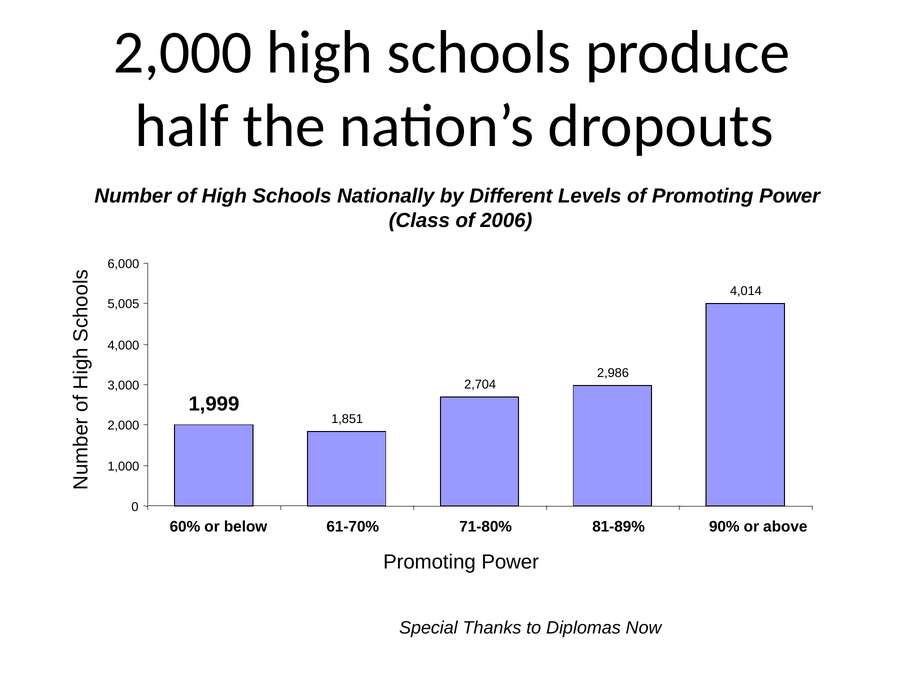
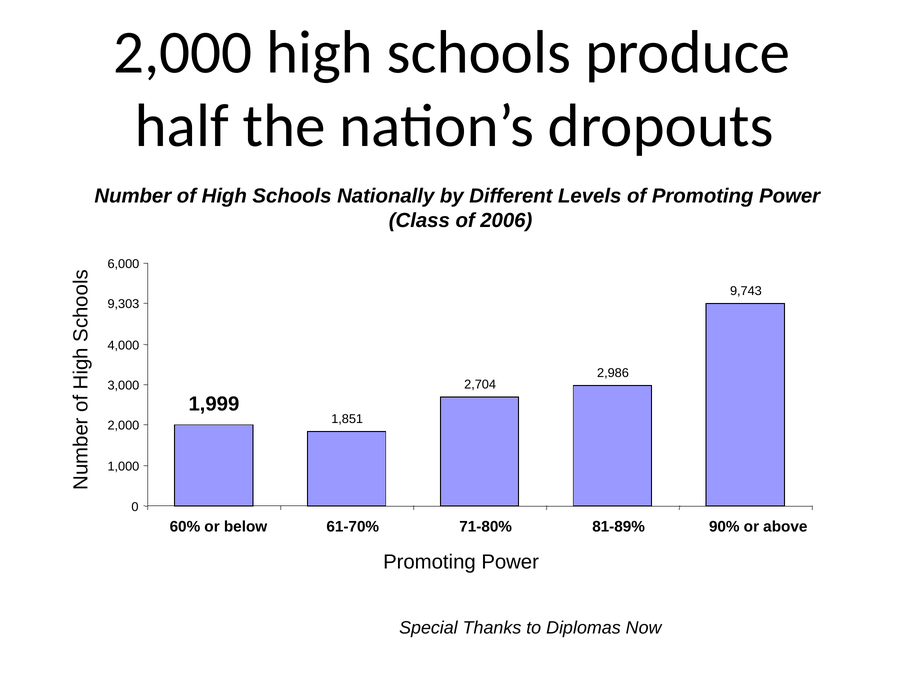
4,014: 4,014 -> 9,743
5,005: 5,005 -> 9,303
